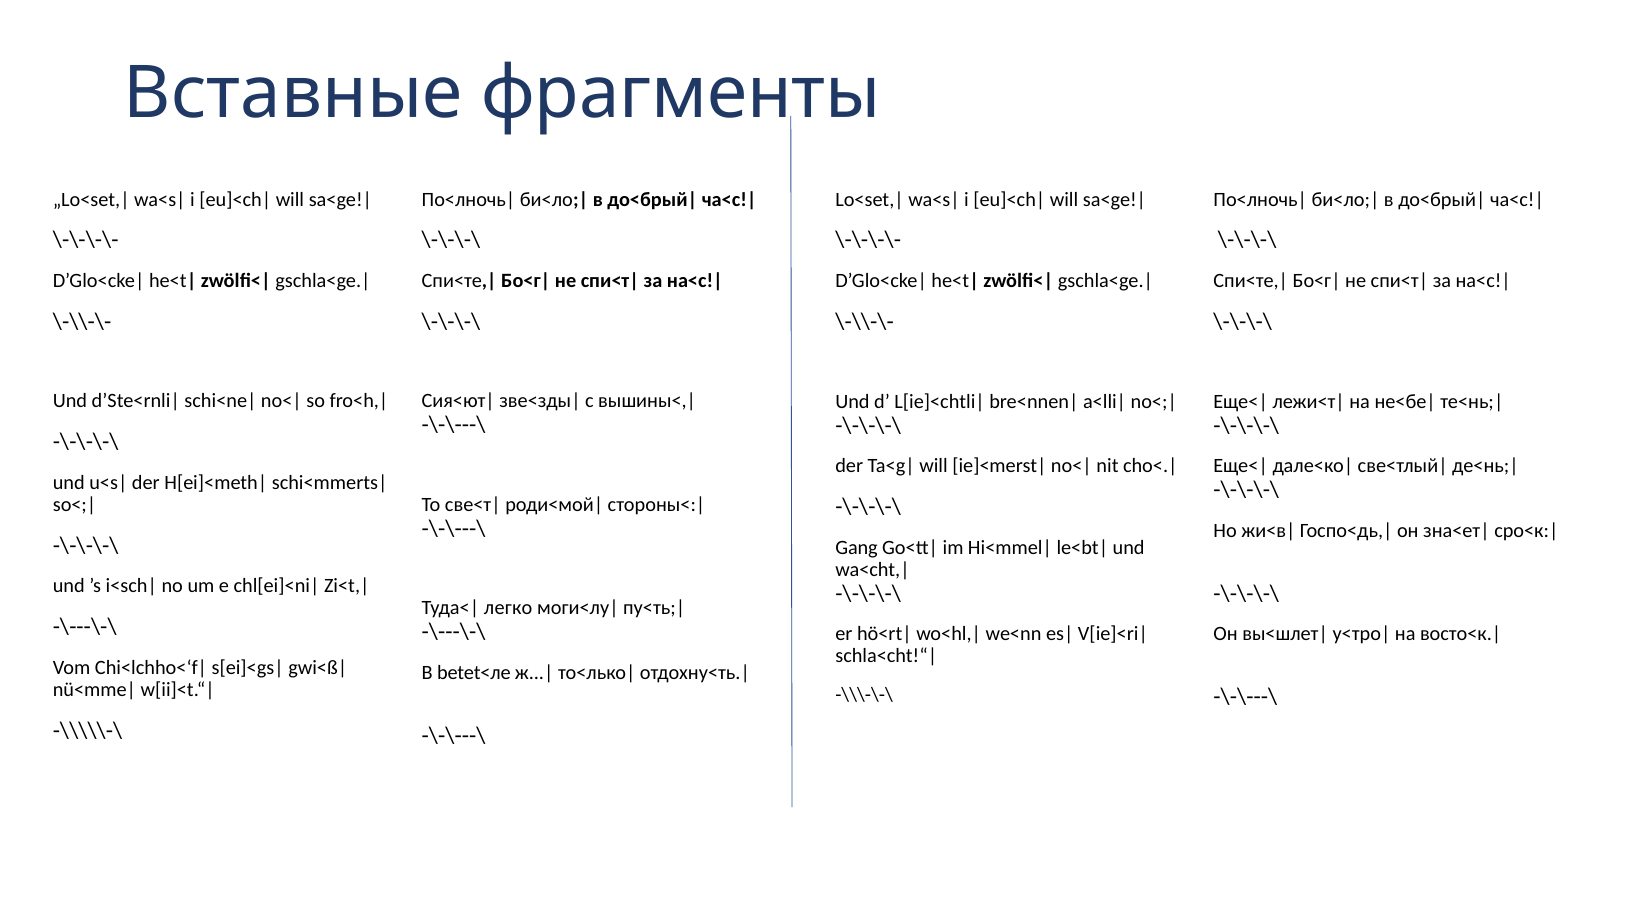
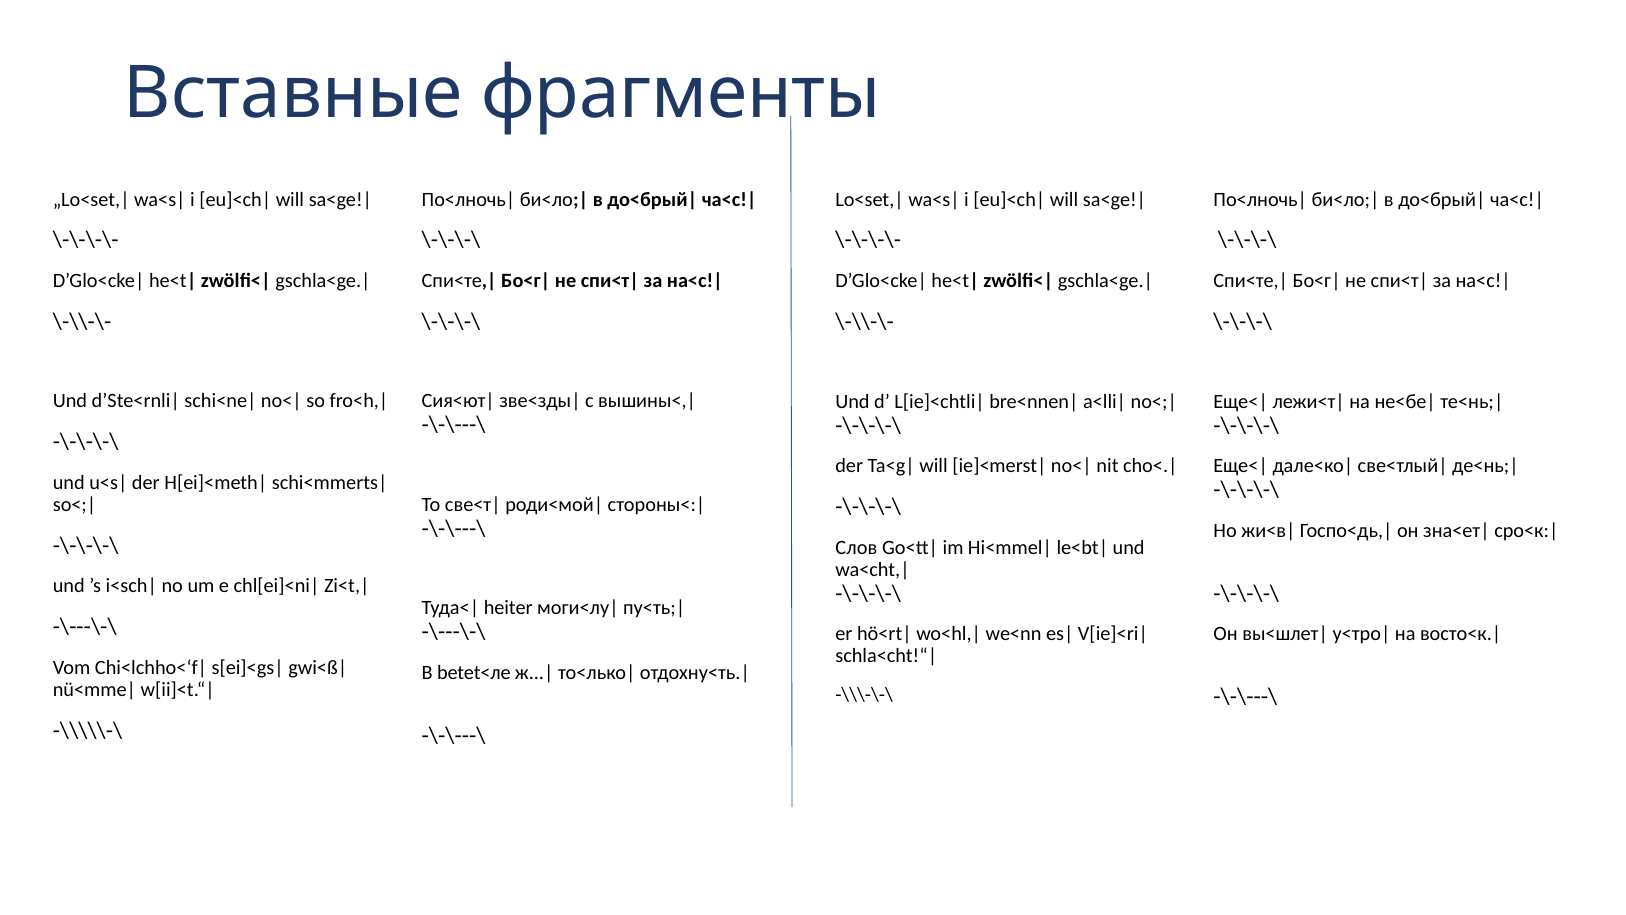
Gang: Gang -> Слов
легко: легко -> heiter
